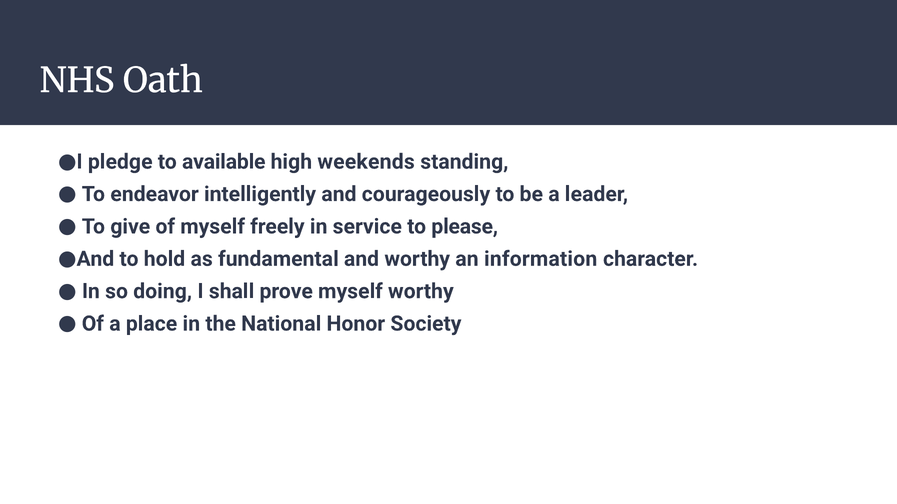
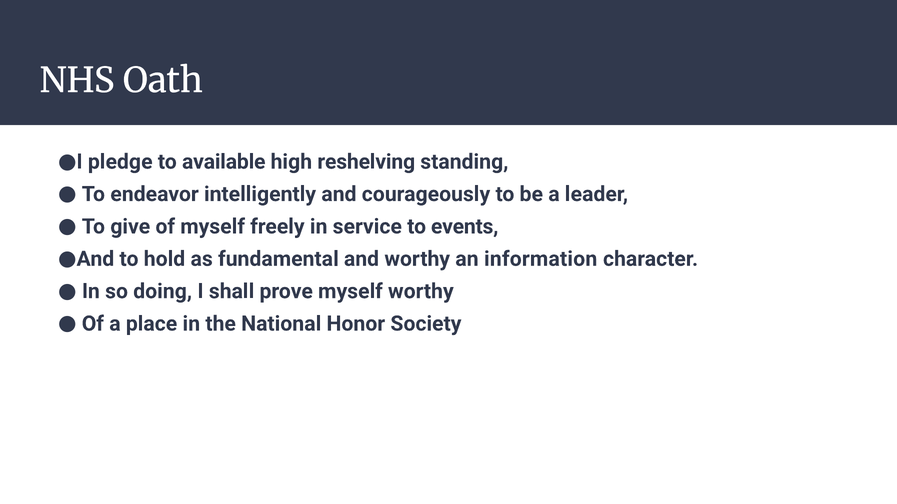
weekends: weekends -> reshelving
please: please -> events
